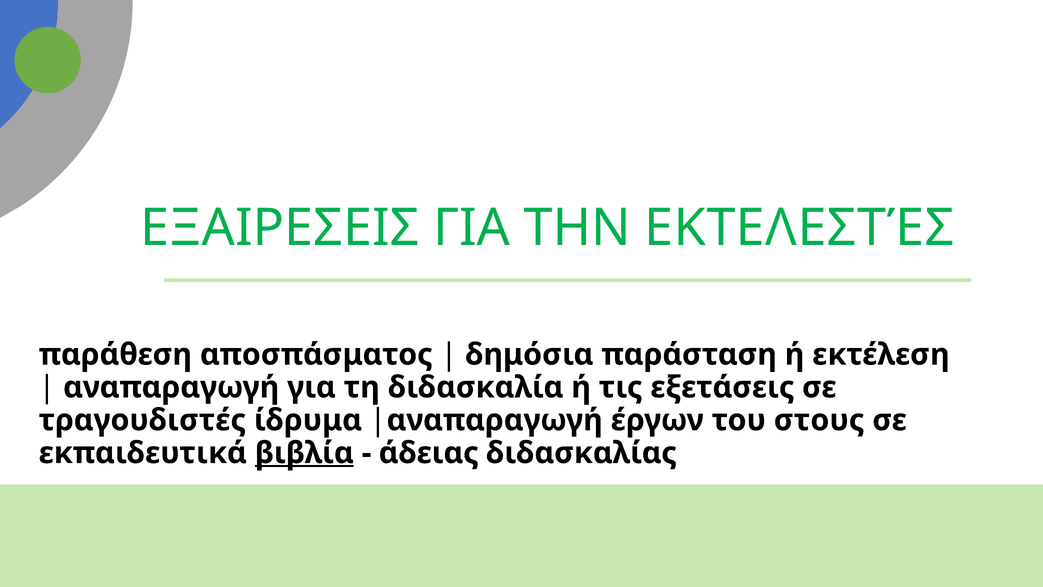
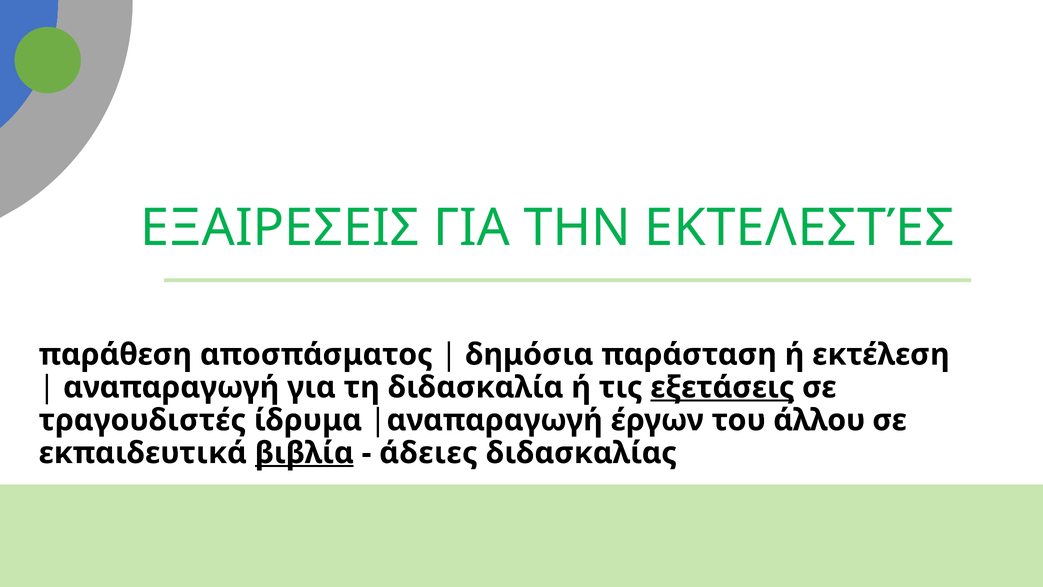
εξετάσεις underline: none -> present
στους: στους -> άλλου
άδειας: άδειας -> άδειες
